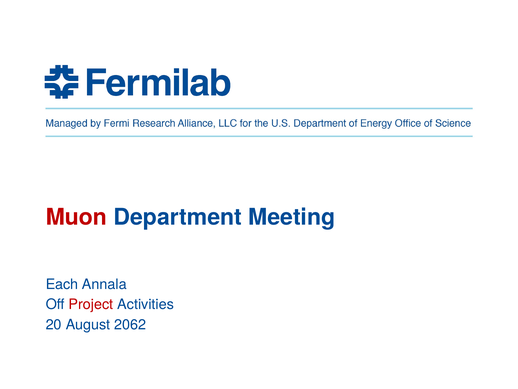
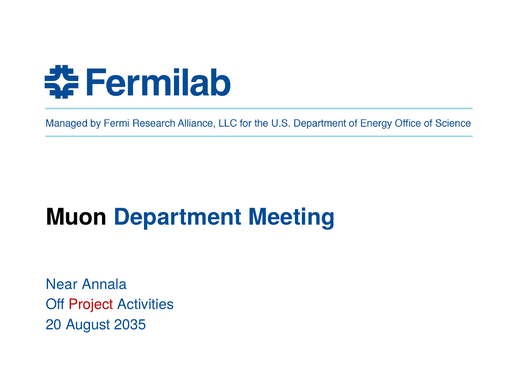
Muon colour: red -> black
Each: Each -> Near
2062: 2062 -> 2035
